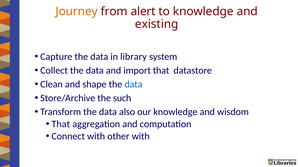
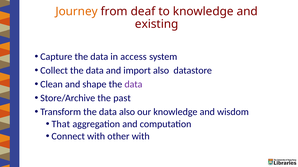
alert: alert -> deaf
library: library -> access
import that: that -> also
data at (133, 84) colour: blue -> purple
such: such -> past
